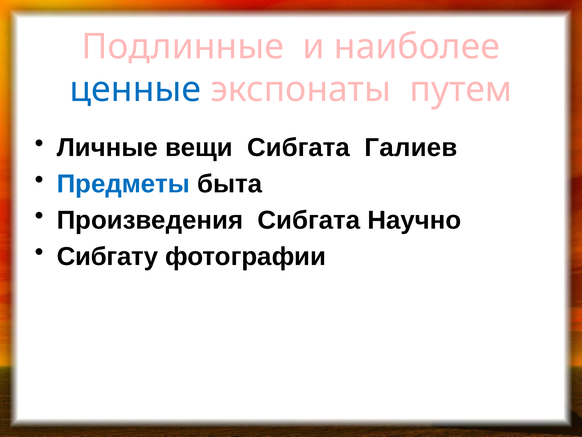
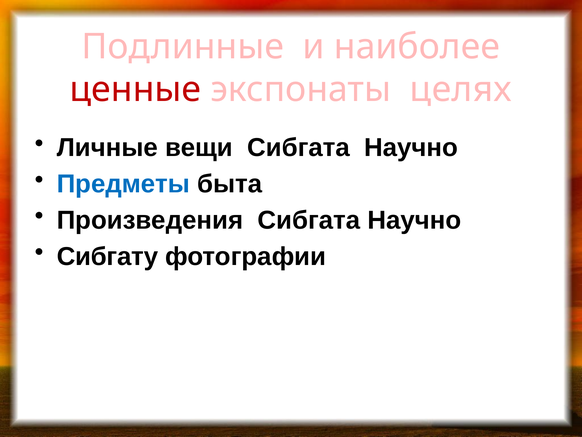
ценные colour: blue -> red
путем: путем -> целях
вещи Сибгата Галиев: Галиев -> Научно
